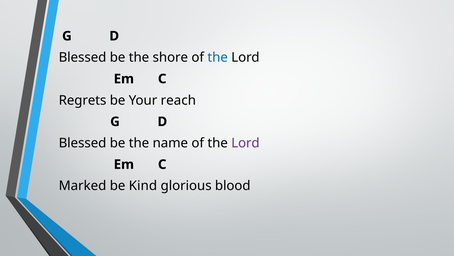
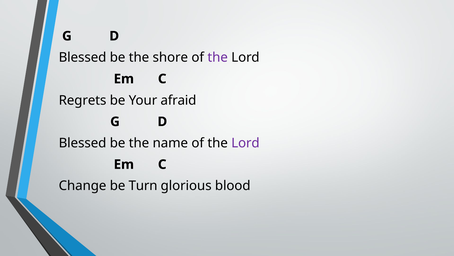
the at (218, 57) colour: blue -> purple
reach: reach -> afraid
Marked: Marked -> Change
Kind: Kind -> Turn
